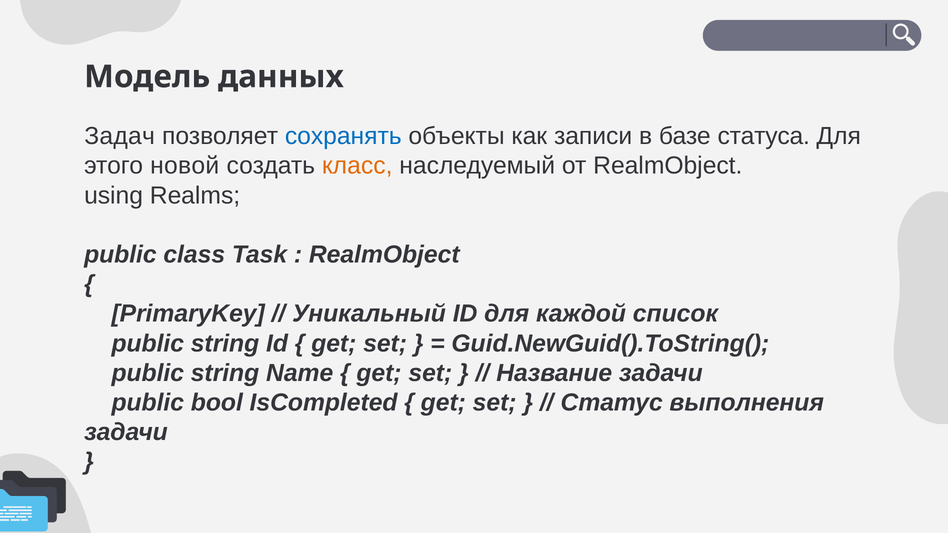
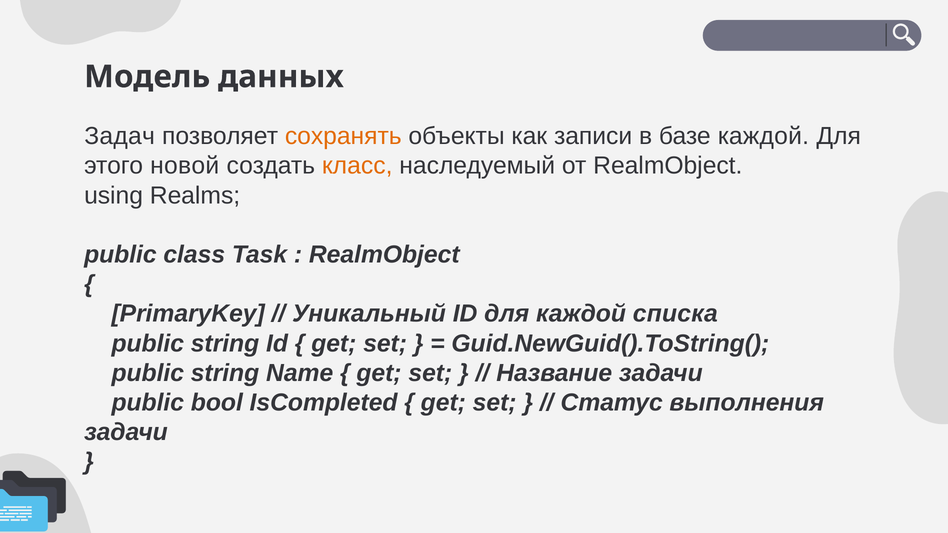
сохранять colour: blue -> orange
базе статуса: статуса -> каждой
список: список -> списка
